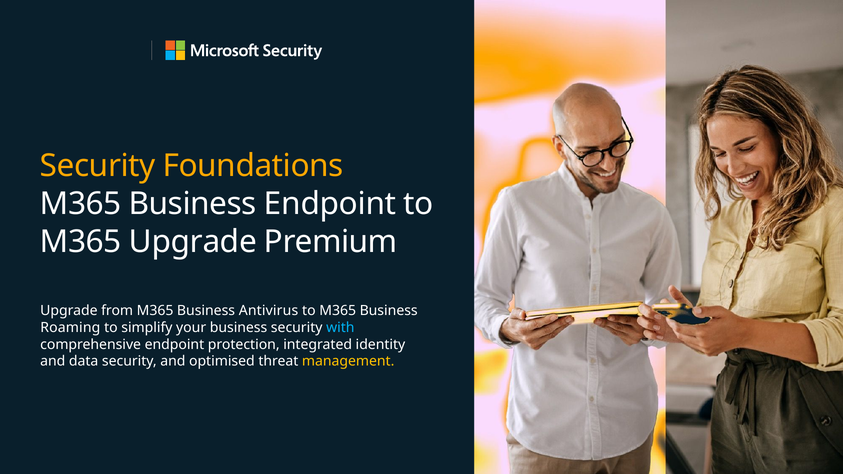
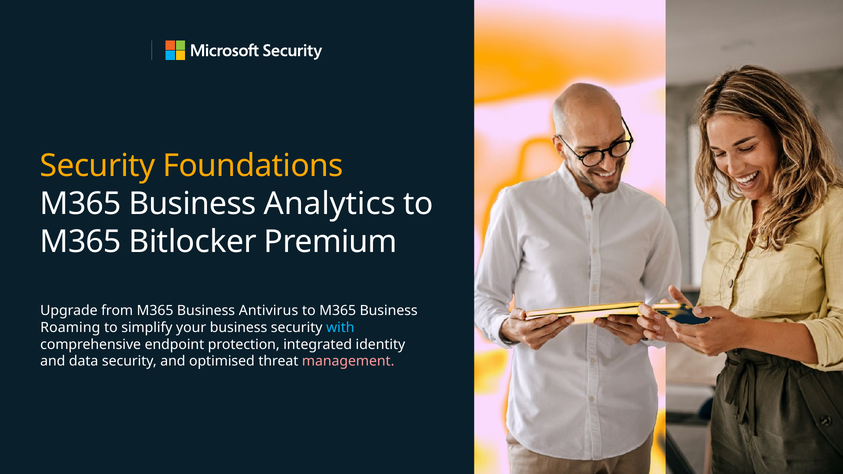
Business Endpoint: Endpoint -> Analytics
M365 Upgrade: Upgrade -> Bitlocker
management colour: yellow -> pink
